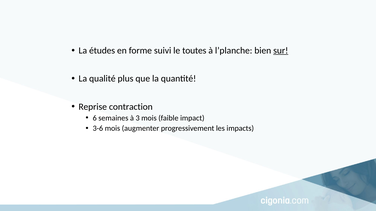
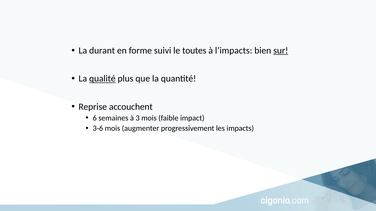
études: études -> durant
l’planche: l’planche -> l’impacts
qualité underline: none -> present
contraction: contraction -> accouchent
